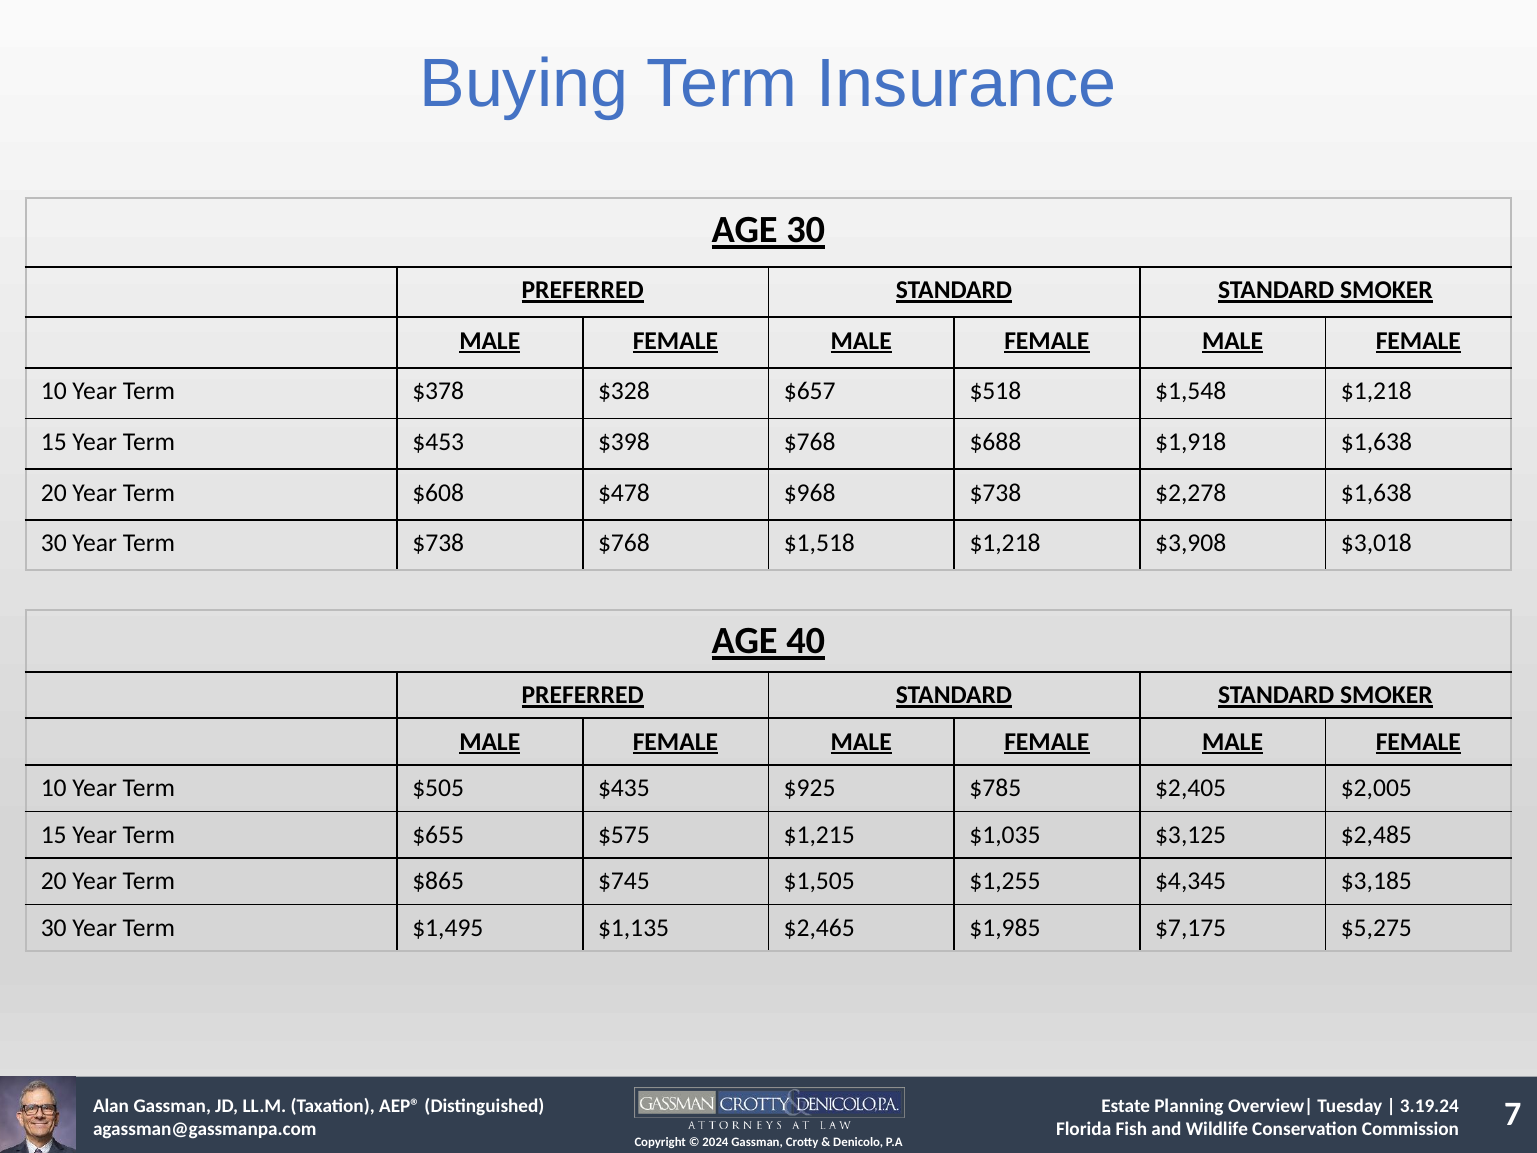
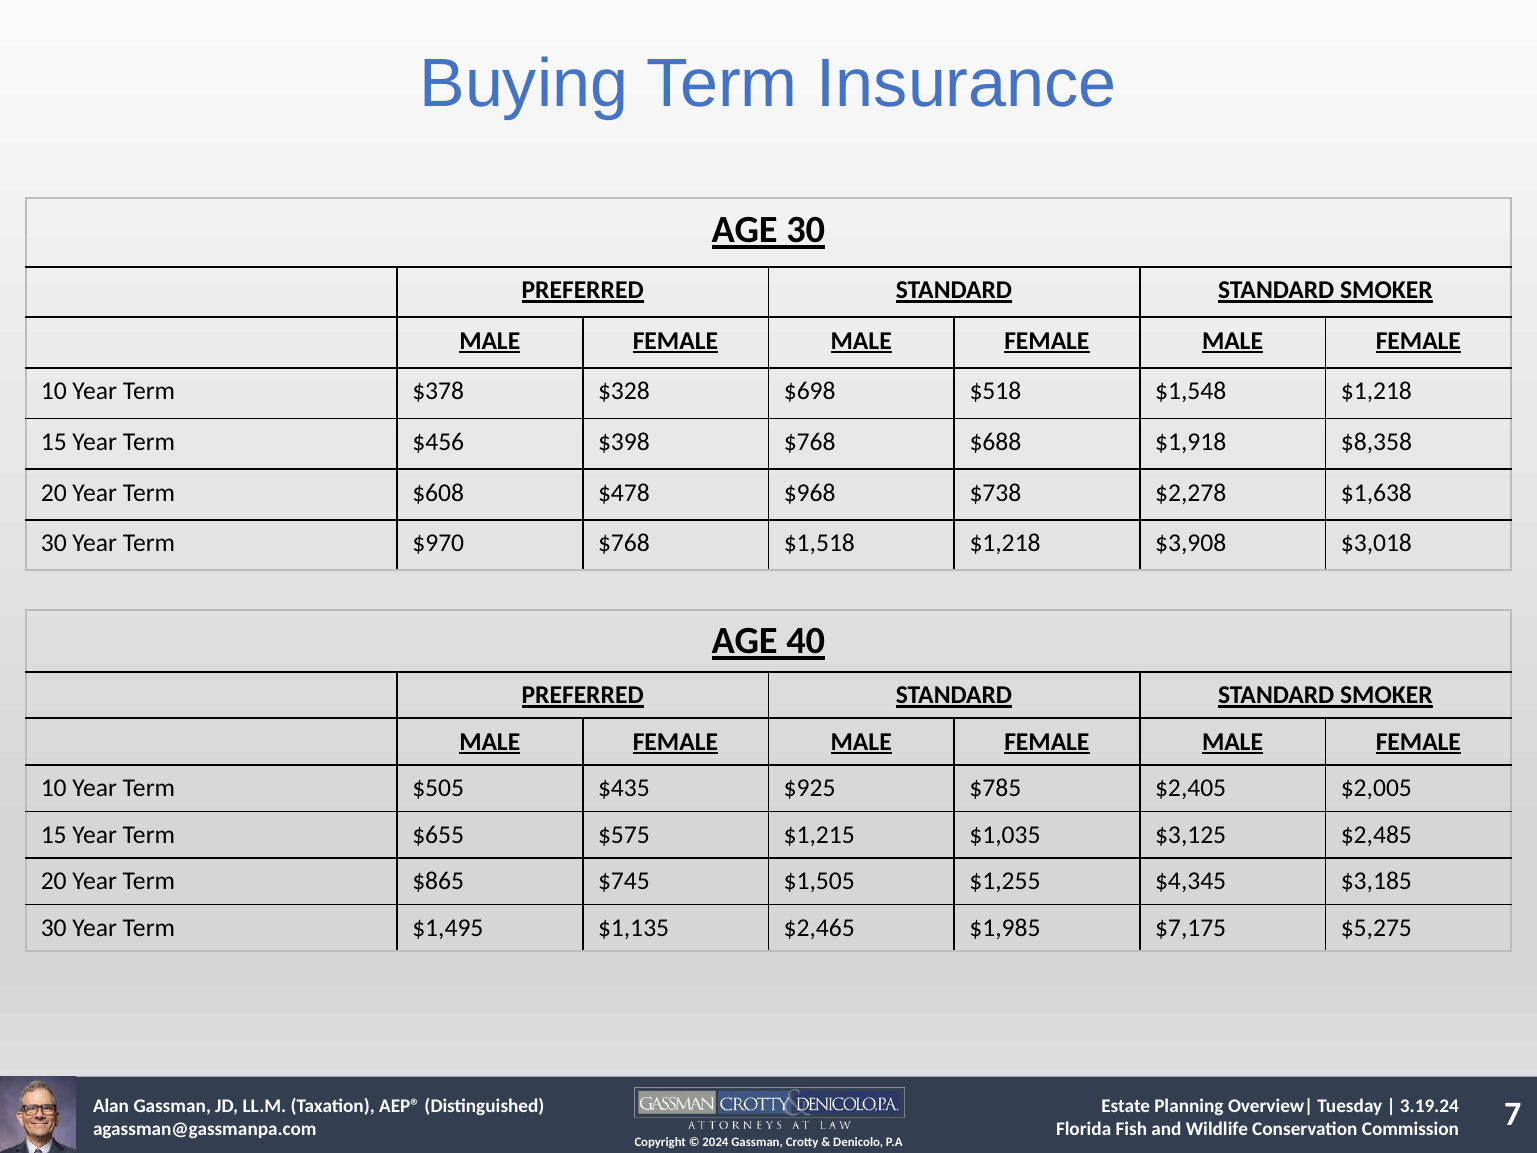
$657: $657 -> $698
$453: $453 -> $456
$1,918 $1,638: $1,638 -> $8,358
Term $738: $738 -> $970
